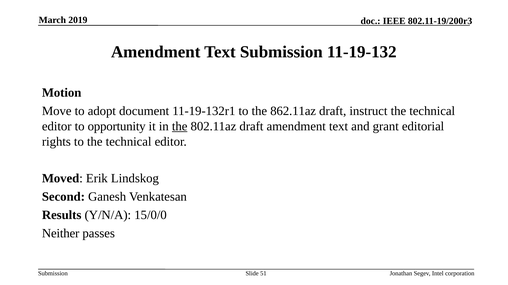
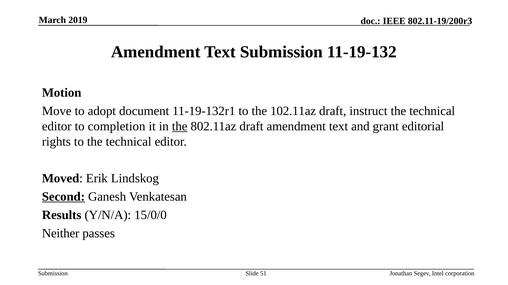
862.11az: 862.11az -> 102.11az
opportunity: opportunity -> completion
Second underline: none -> present
